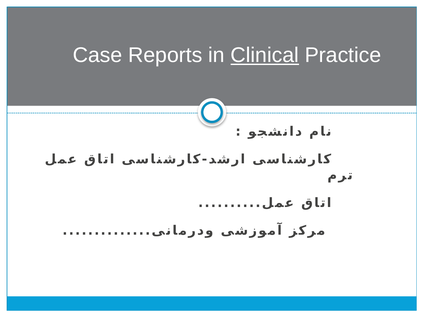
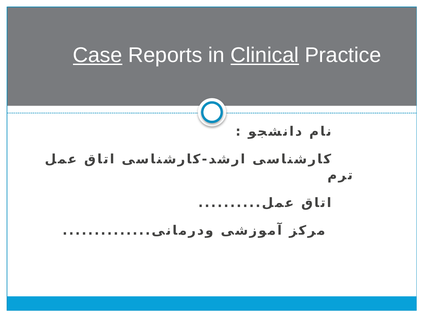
Case underline: none -> present
